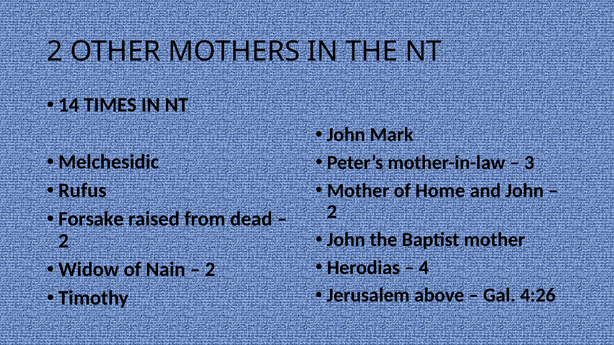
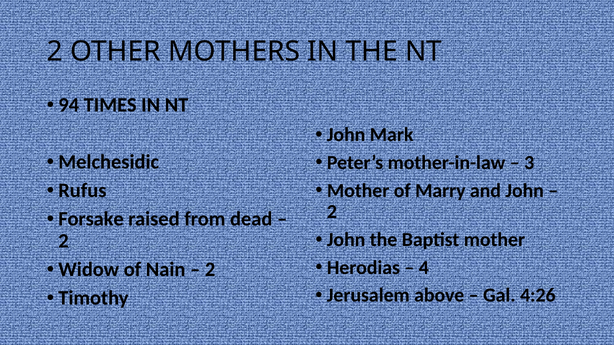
14: 14 -> 94
Home: Home -> Marry
